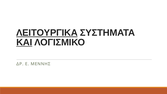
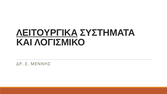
ΚΑΙ underline: present -> none
